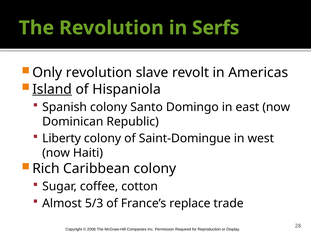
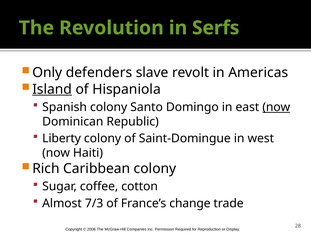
Only revolution: revolution -> defenders
now at (276, 107) underline: none -> present
5/3: 5/3 -> 7/3
replace: replace -> change
